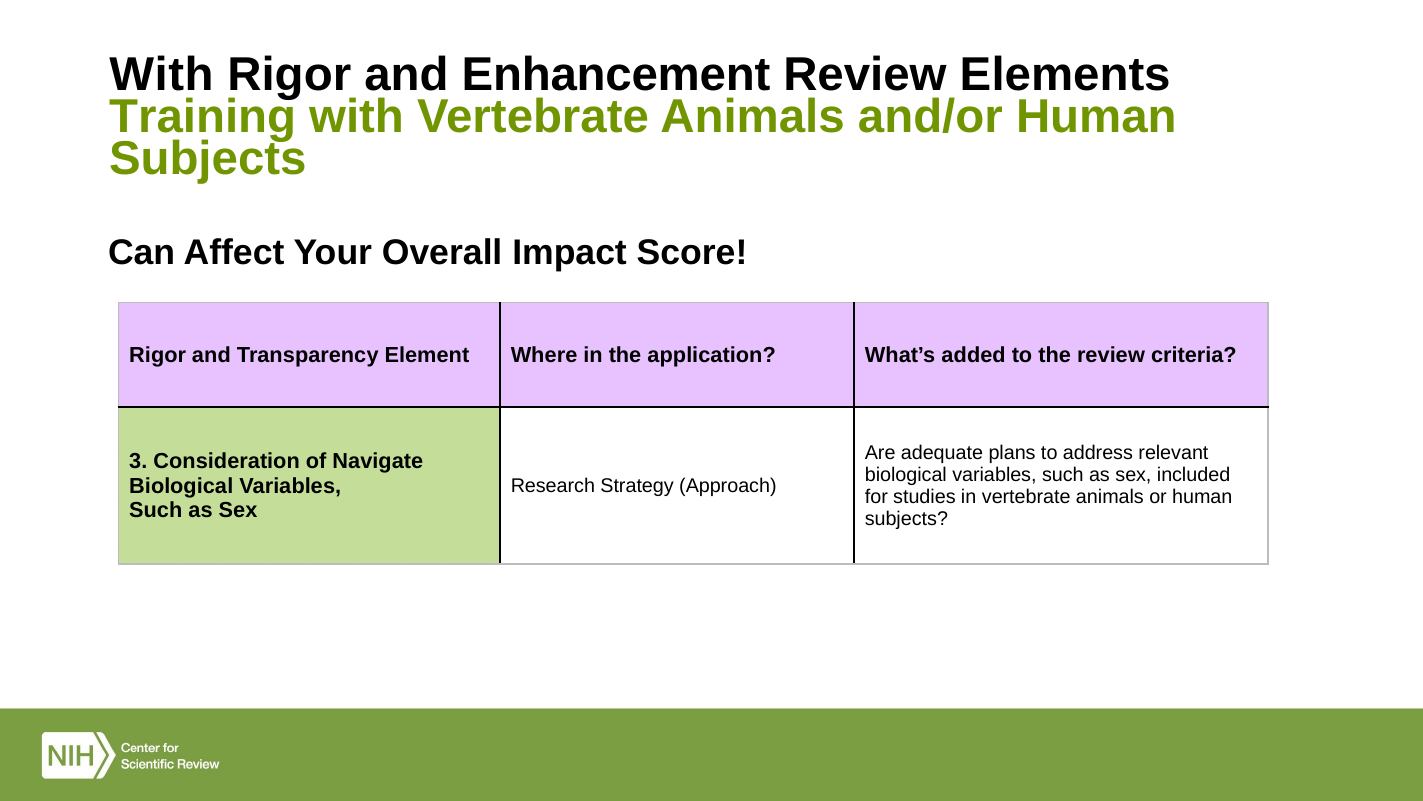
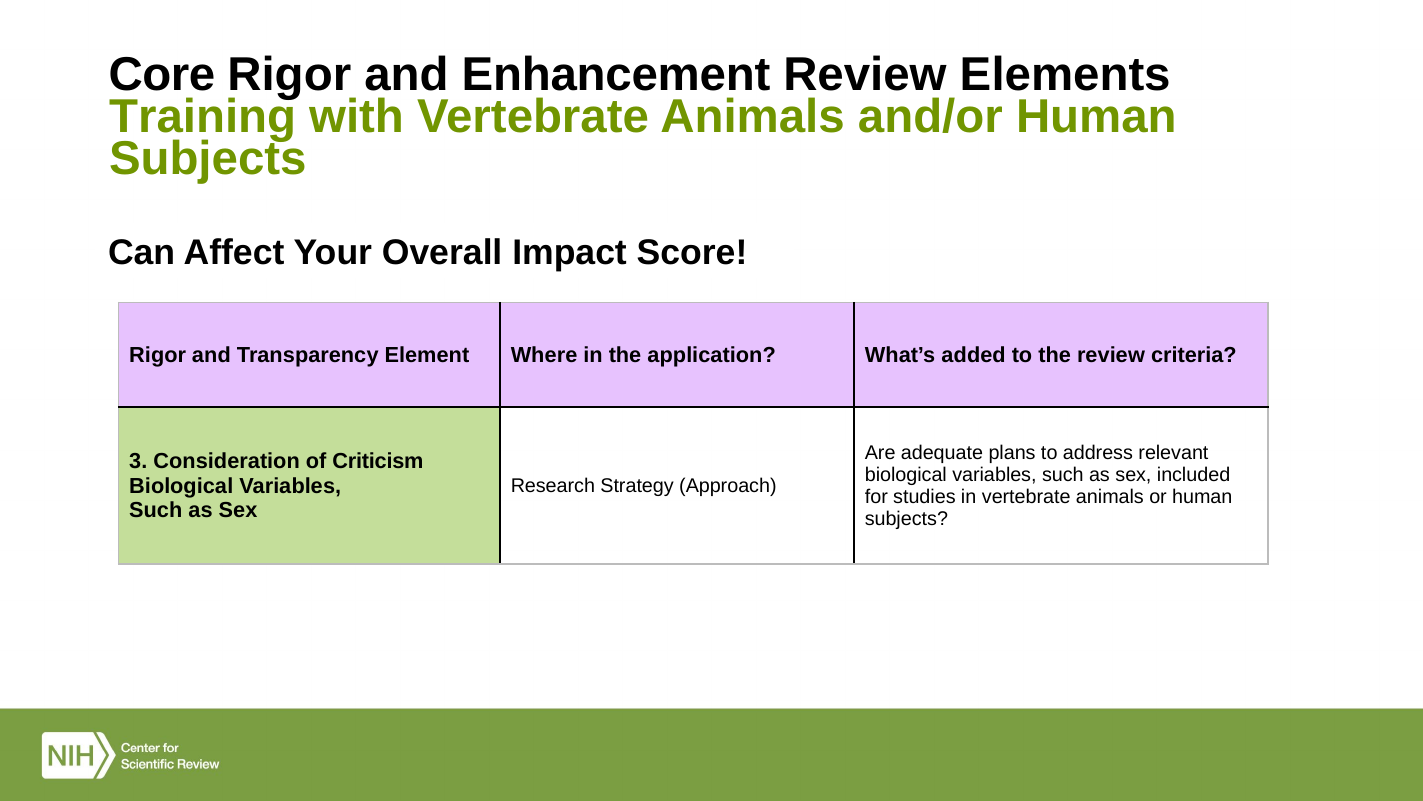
With at (161, 74): With -> Core
Navigate: Navigate -> Criticism
